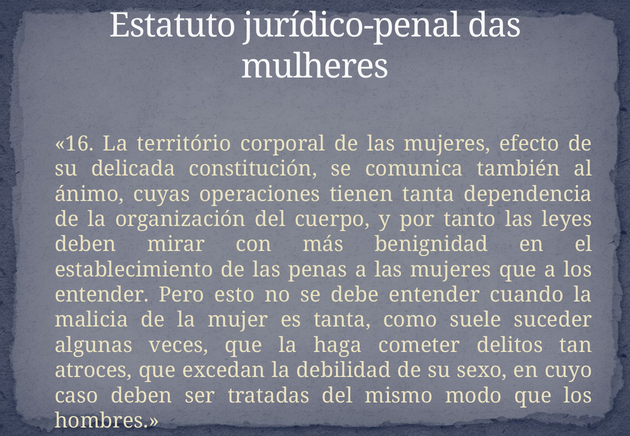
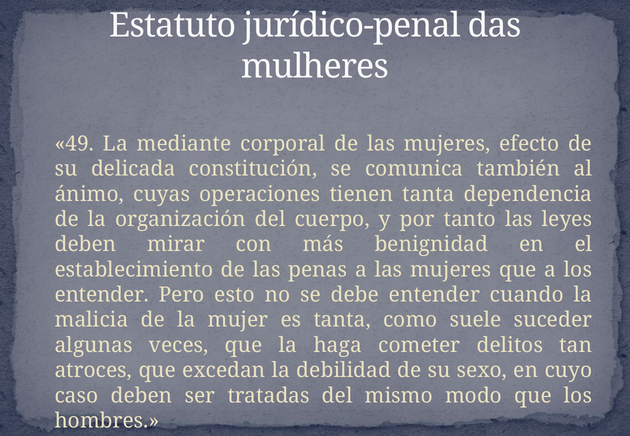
16: 16 -> 49
território: território -> mediante
